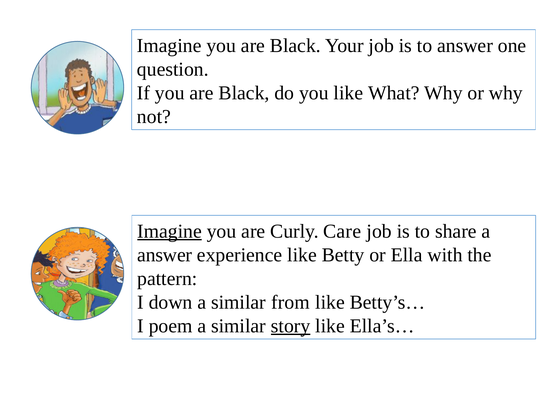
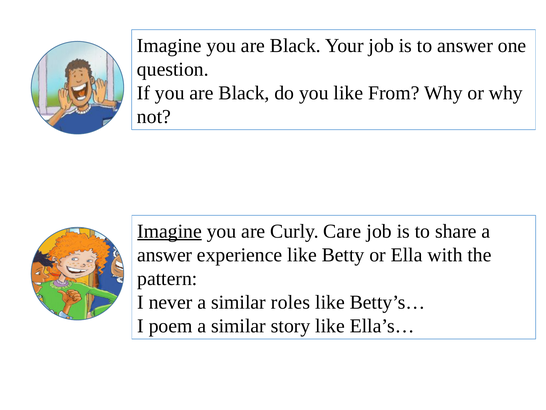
What: What -> From
down: down -> never
from: from -> roles
story underline: present -> none
